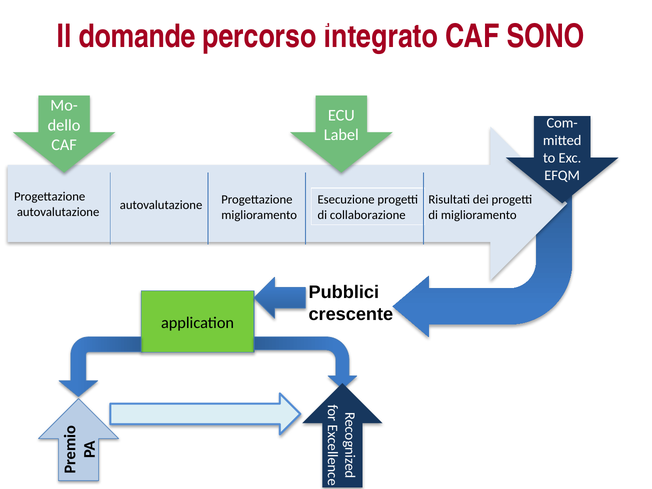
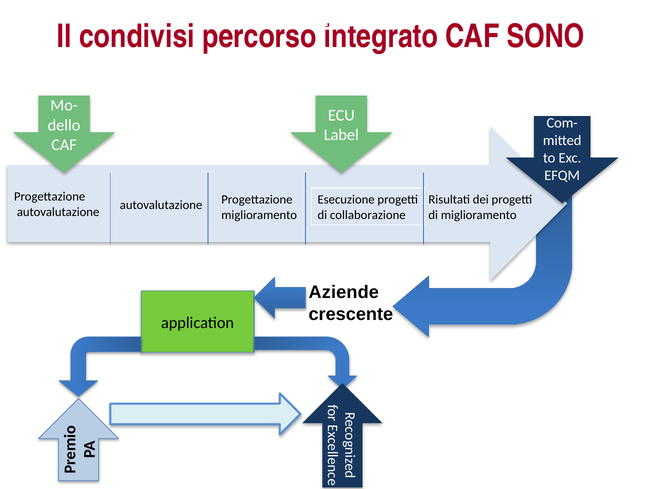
domande: domande -> condivisi
Pubblici: Pubblici -> Aziende
